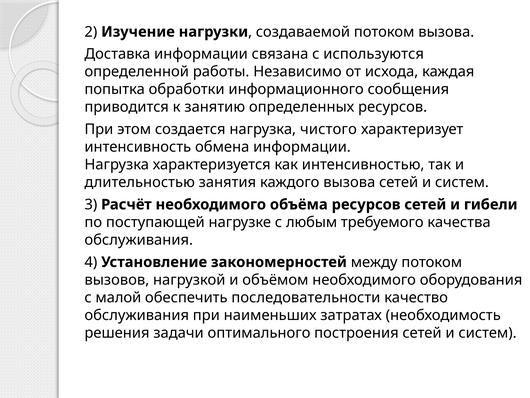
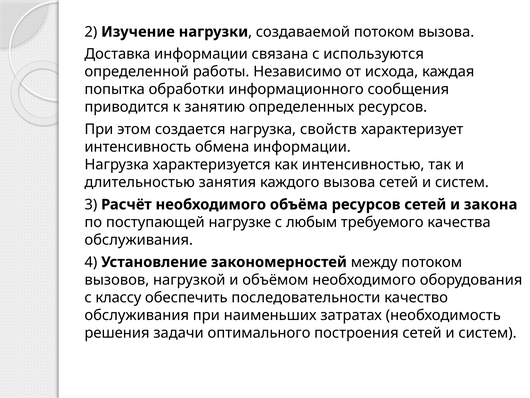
чистого: чистого -> свойств
гибели: гибели -> закона
малой: малой -> классу
